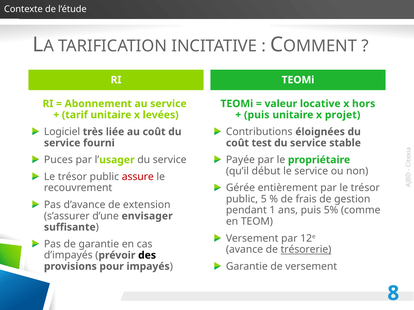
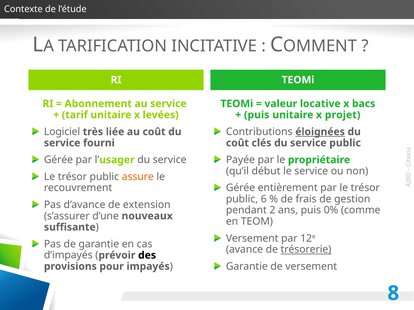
hors: hors -> bacs
éloignées underline: none -> present
test: test -> clés
service stable: stable -> public
Puces at (58, 160): Puces -> Gérée
assure colour: red -> orange
5: 5 -> 6
1: 1 -> 2
5%: 5% -> 0%
envisager: envisager -> nouveaux
